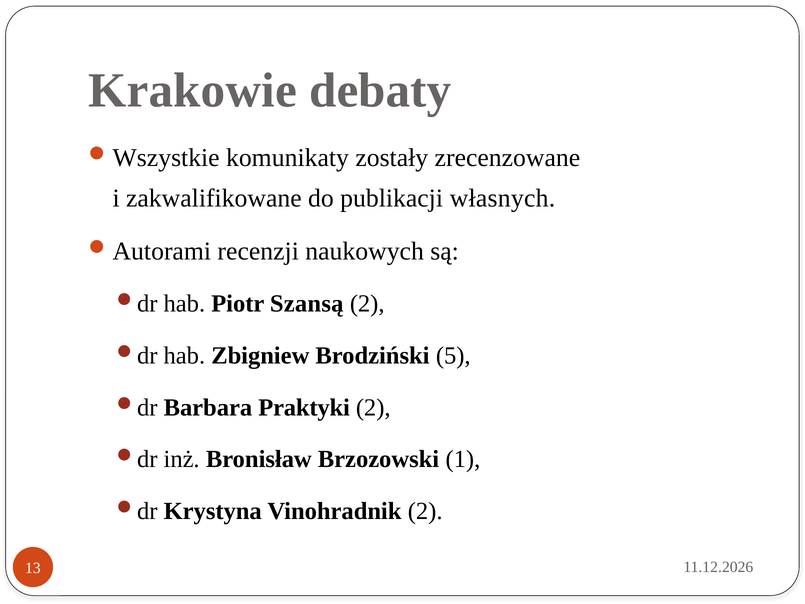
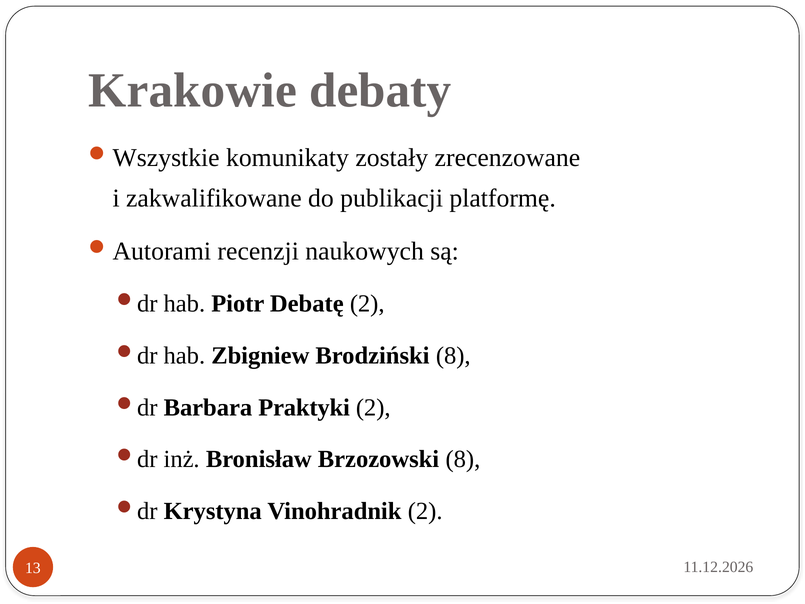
własnych: własnych -> platformę
Szansą: Szansą -> Debatę
Brodziński 5: 5 -> 8
Brzozowski 1: 1 -> 8
